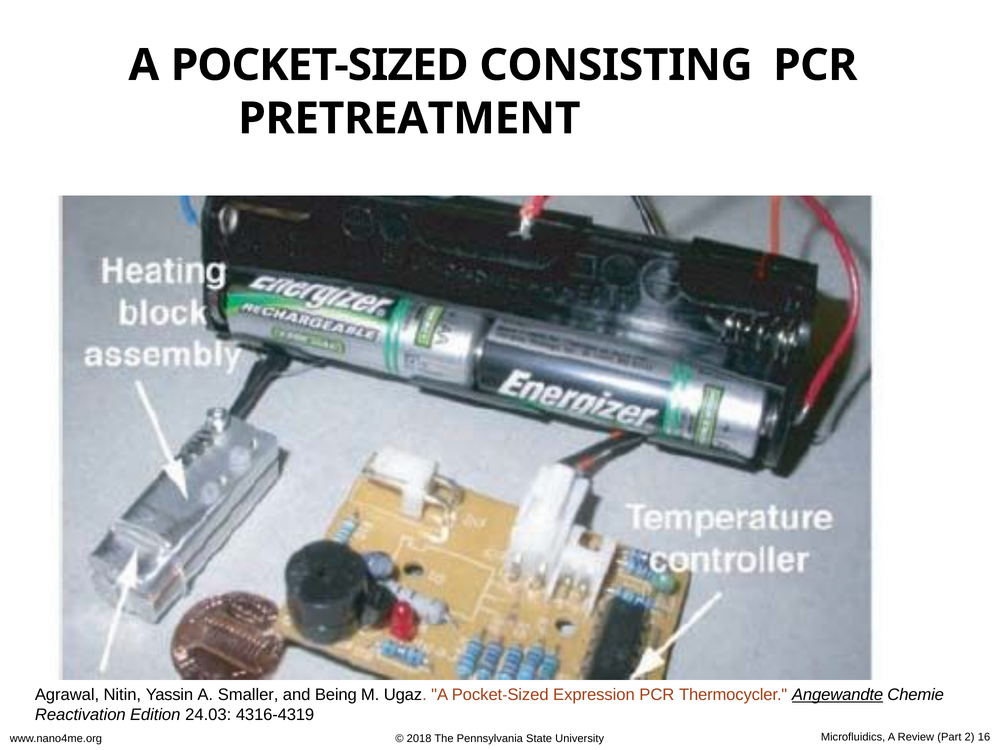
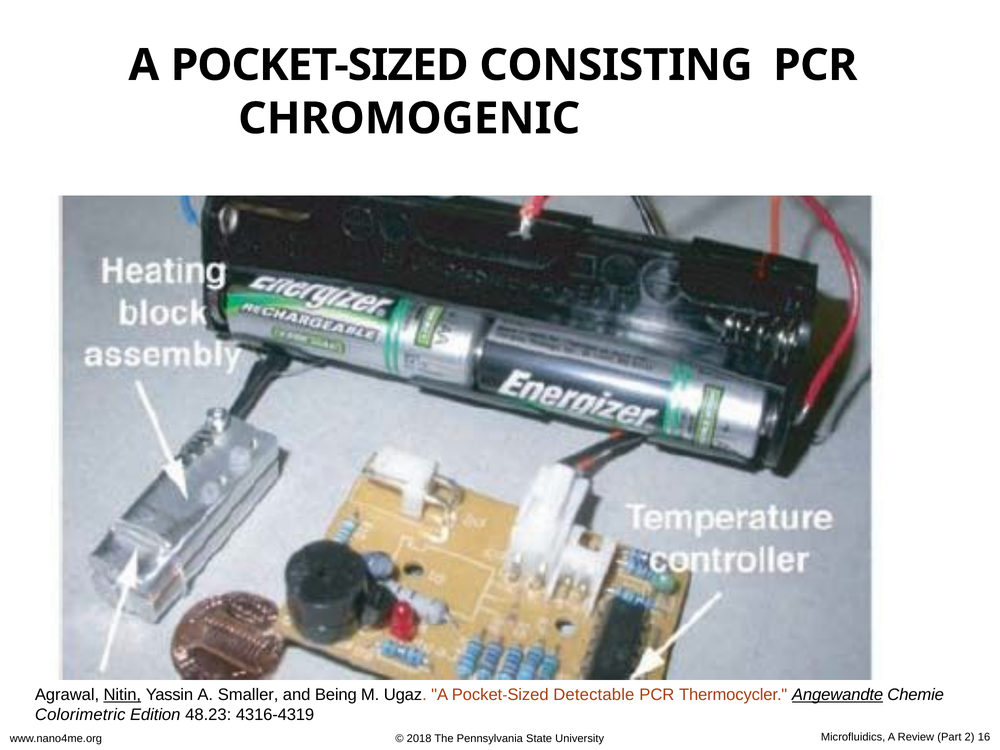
PRETREATMENT: PRETREATMENT -> CHROMOGENIC
Nitin underline: none -> present
Expression: Expression -> Detectable
Reactivation: Reactivation -> Colorimetric
24.03: 24.03 -> 48.23
